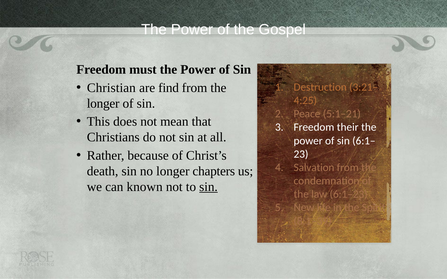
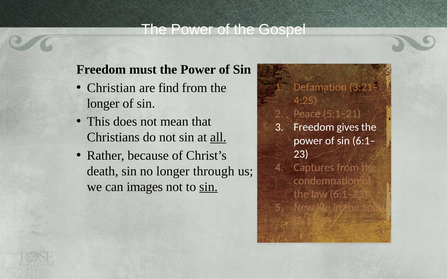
Destruction: Destruction -> Defamation
their: their -> gives
all underline: none -> present
Salvation: Salvation -> Captures
chapters: chapters -> through
known: known -> images
